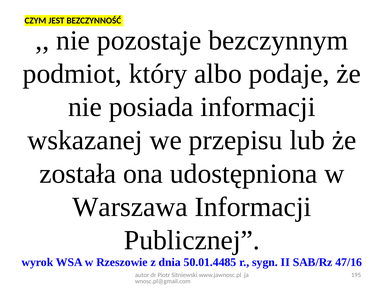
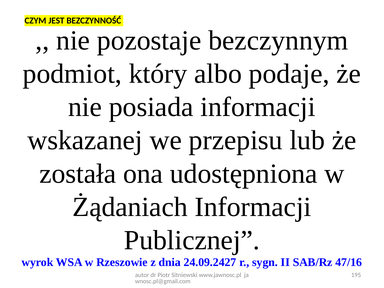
Warszawa: Warszawa -> Żądaniach
50.01.4485: 50.01.4485 -> 24.09.2427
